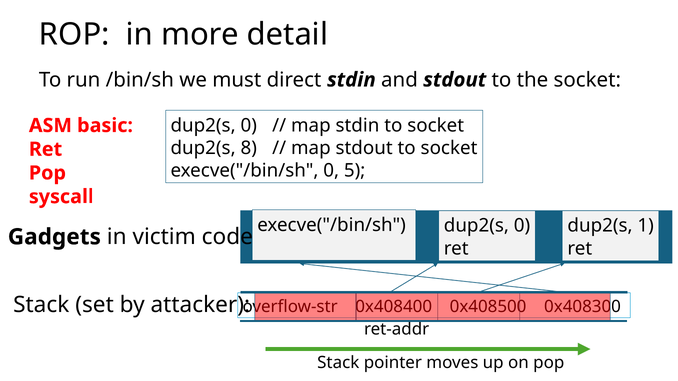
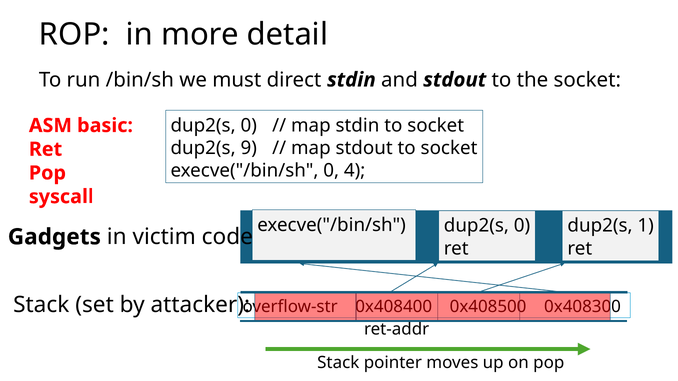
8: 8 -> 9
5: 5 -> 4
